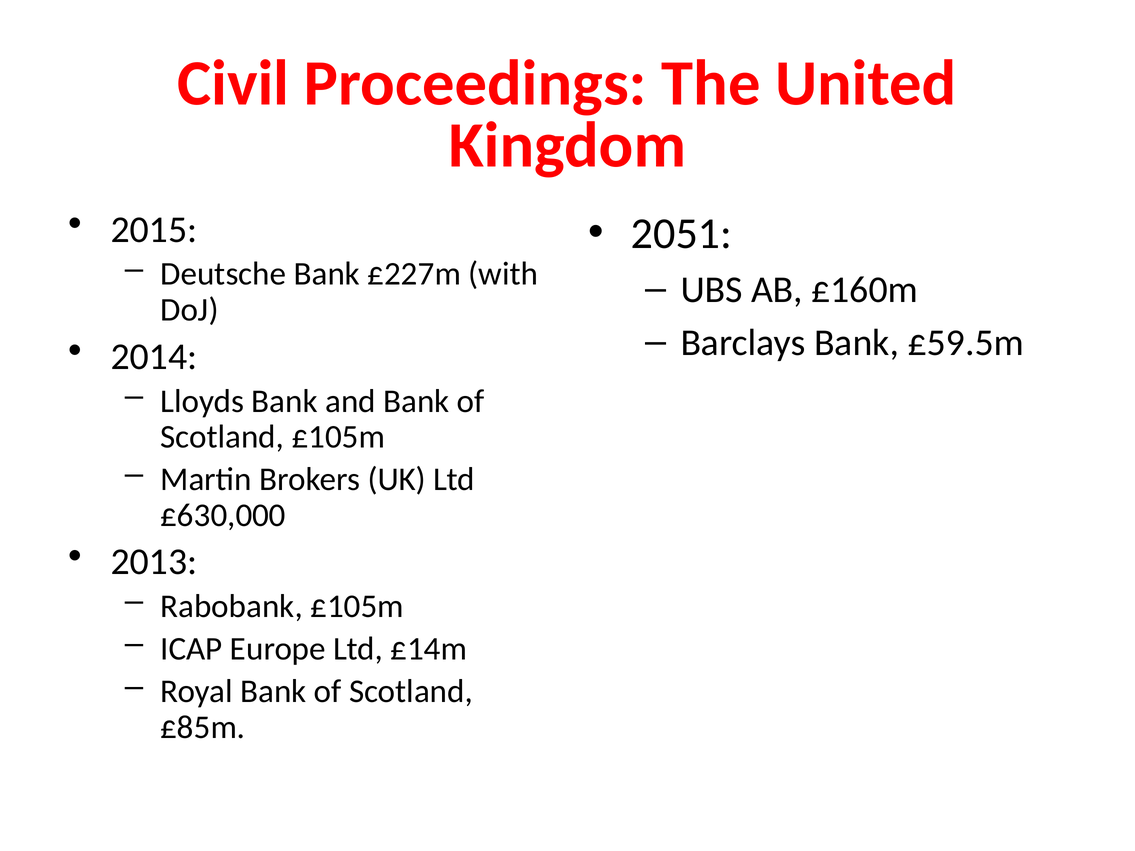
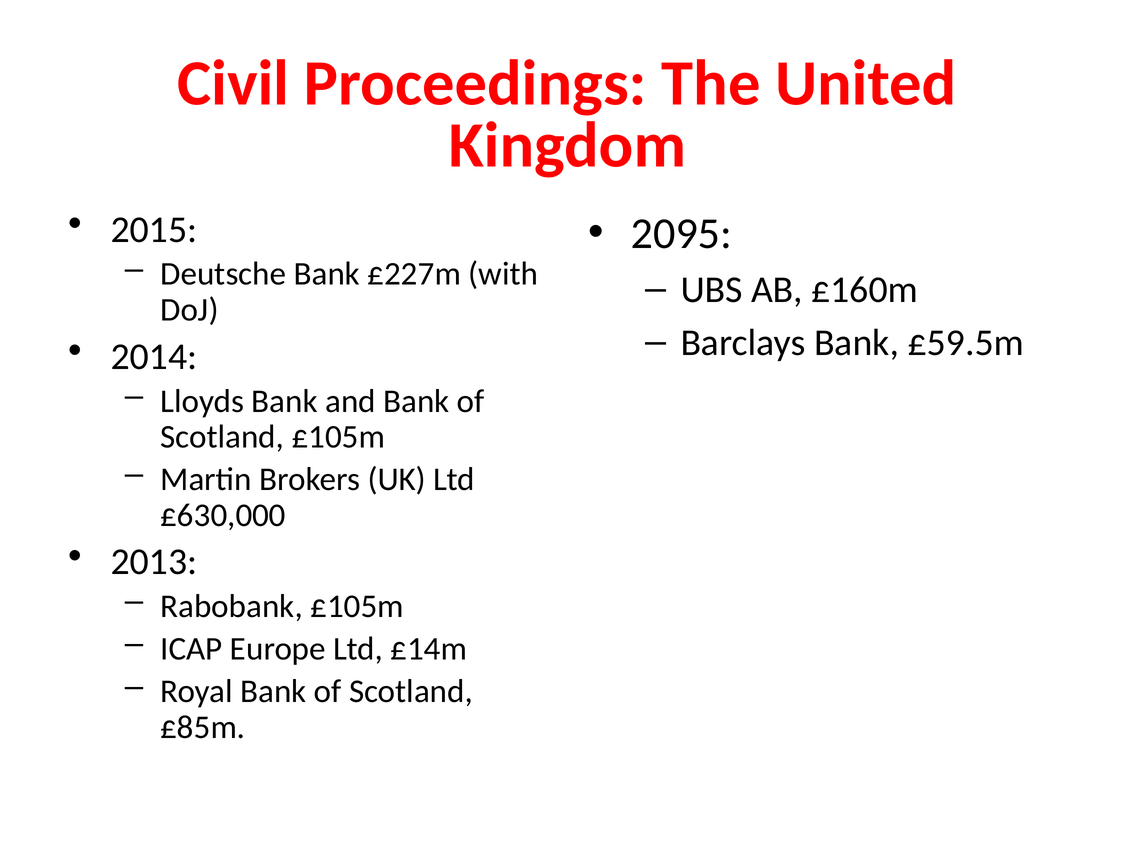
2051: 2051 -> 2095
